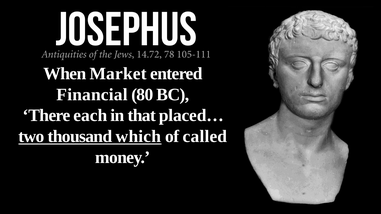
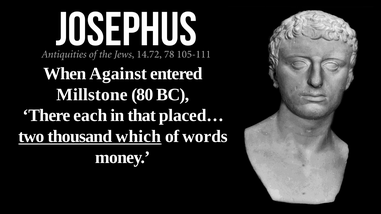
Market: Market -> Against
Financial: Financial -> Millstone
called: called -> words
